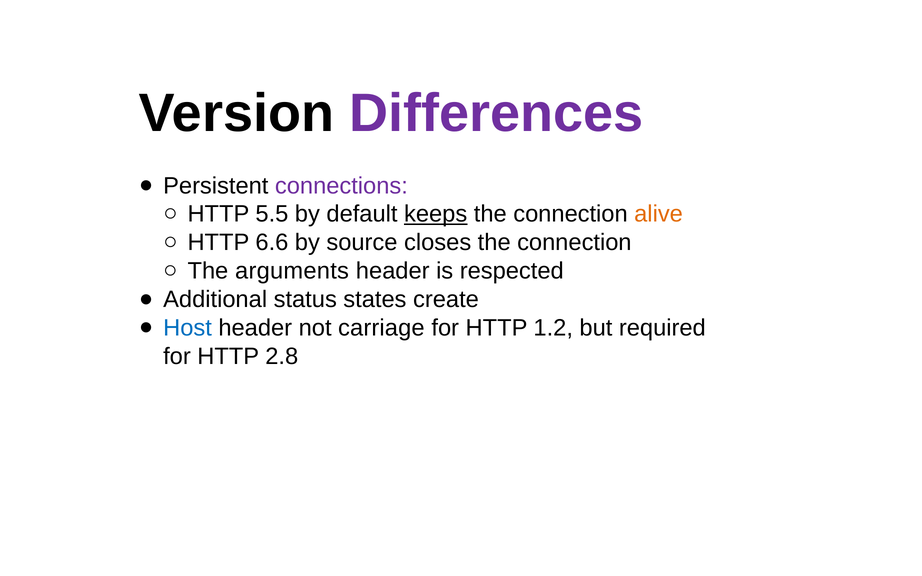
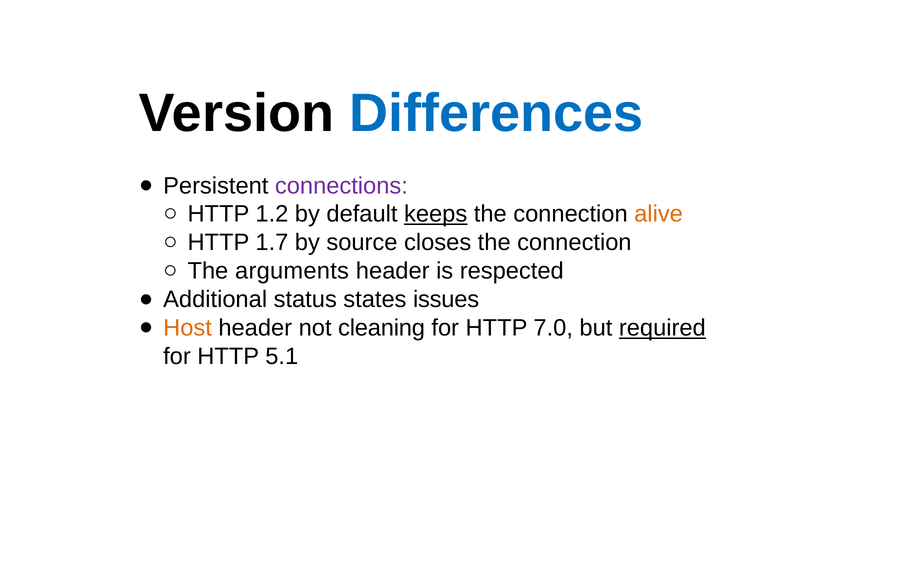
Differences colour: purple -> blue
5.5: 5.5 -> 1.2
6.6: 6.6 -> 1.7
create: create -> issues
Host colour: blue -> orange
carriage: carriage -> cleaning
1.2: 1.2 -> 7.0
required underline: none -> present
2.8: 2.8 -> 5.1
